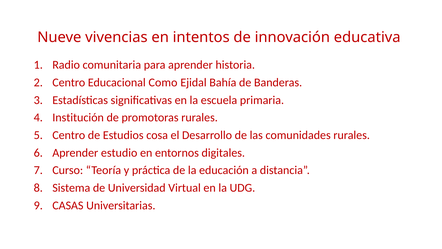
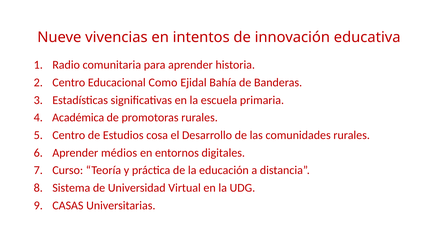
Institución: Institución -> Académica
estudio: estudio -> médios
